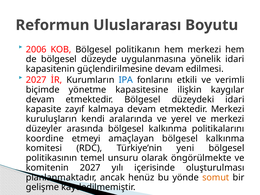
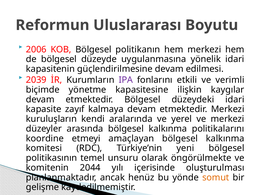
2027 at (36, 80): 2027 -> 2039
IPA colour: blue -> purple
komitenin 2027: 2027 -> 2044
